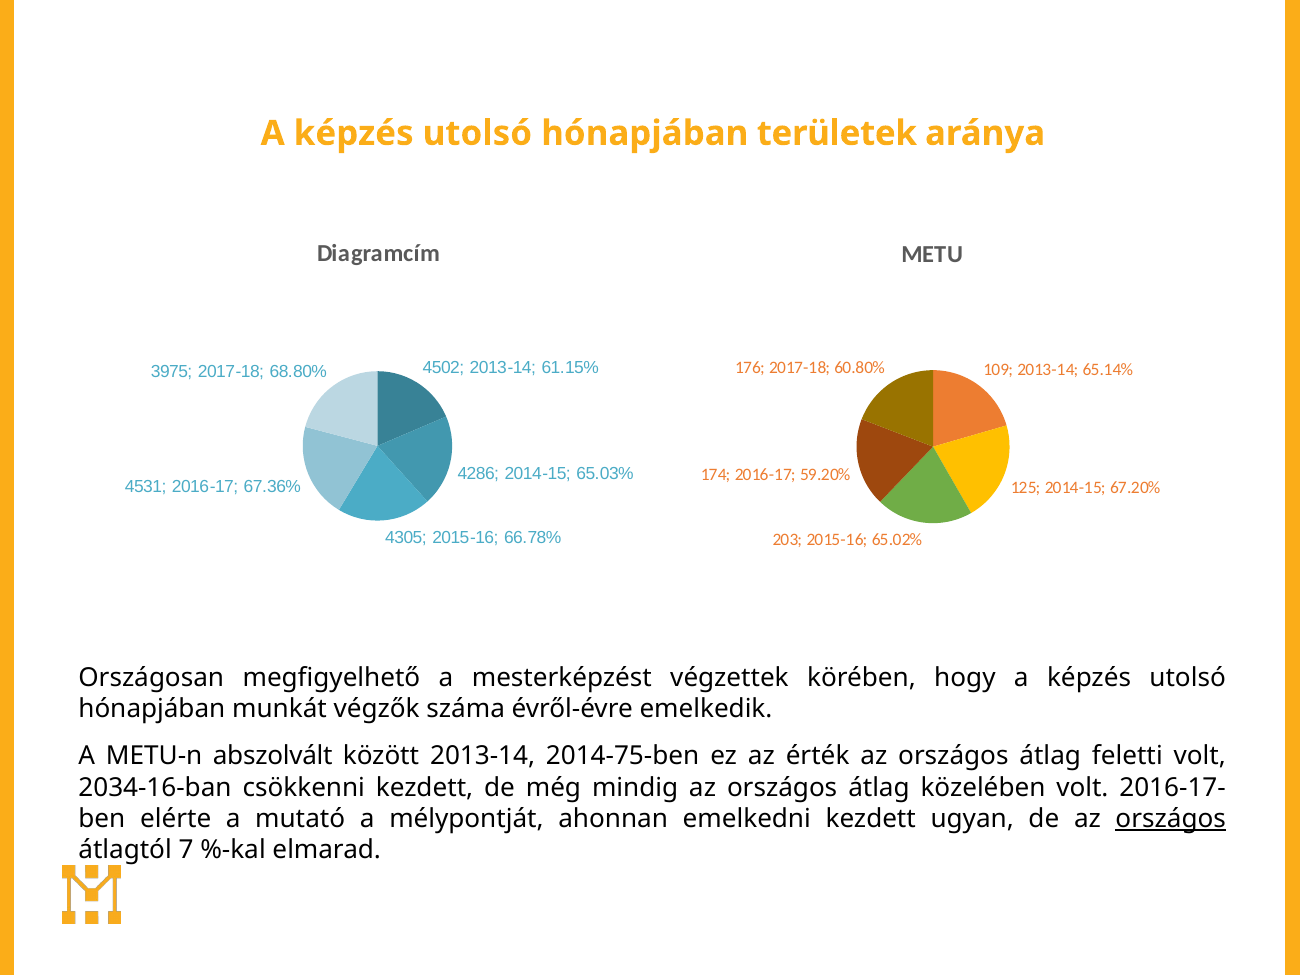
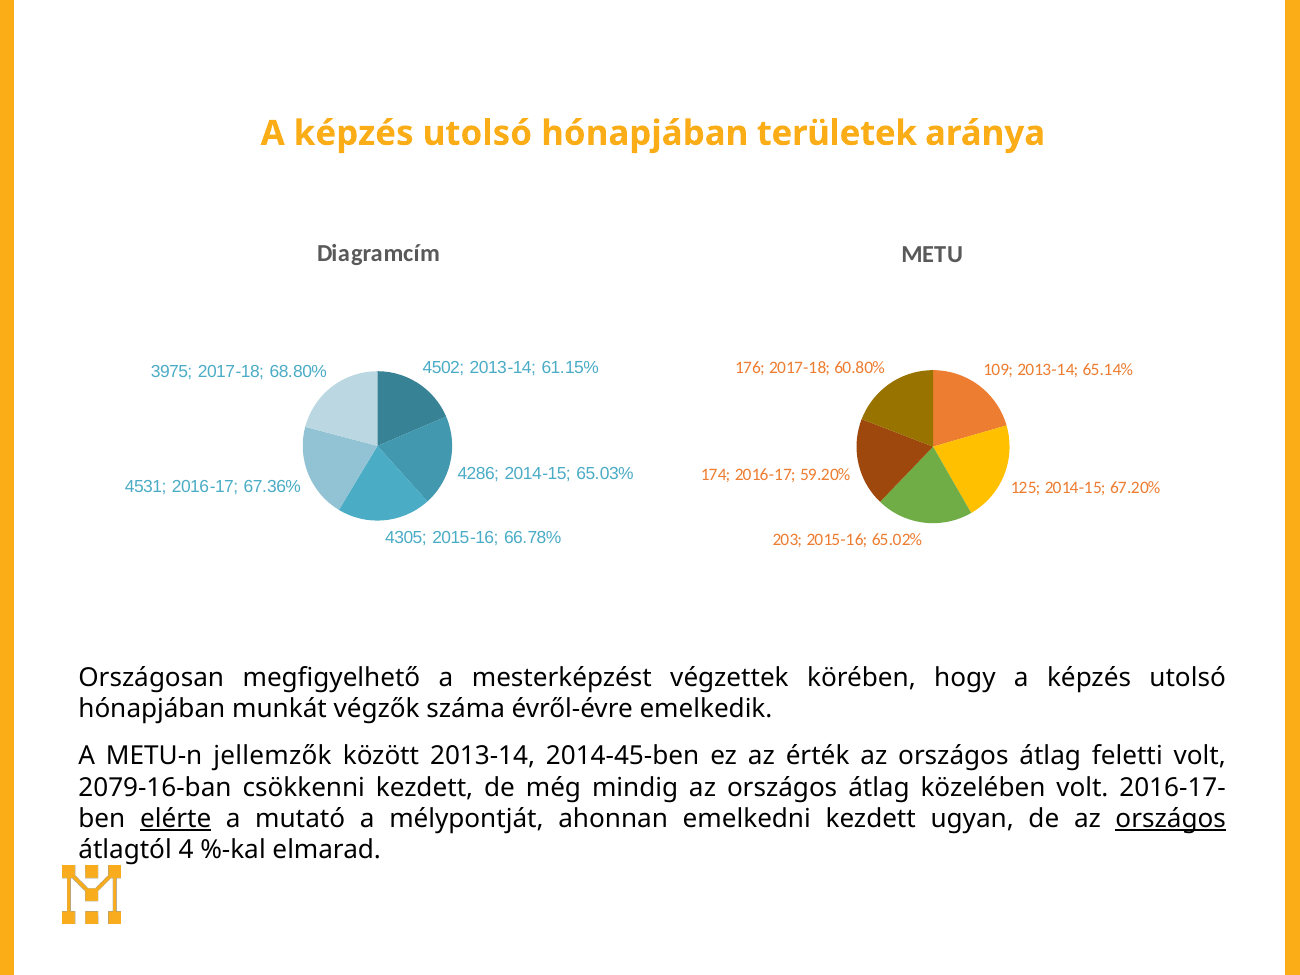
abszolvált: abszolvált -> jellemzők
2014-75-ben: 2014-75-ben -> 2014-45-ben
2034-16-ban: 2034-16-ban -> 2079-16-ban
elérte underline: none -> present
7: 7 -> 4
